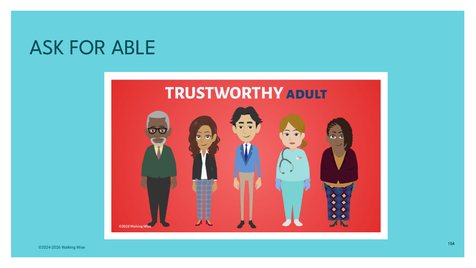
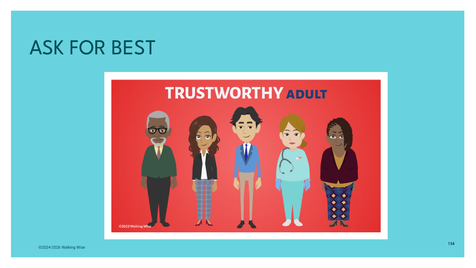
ABLE: ABLE -> BEST
